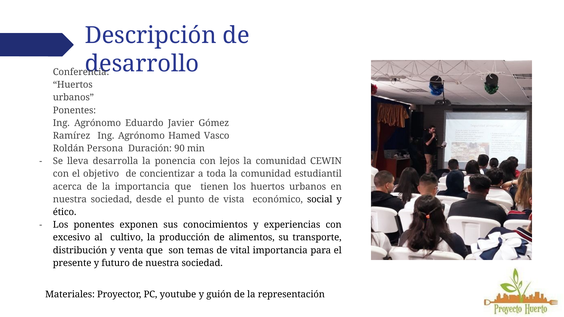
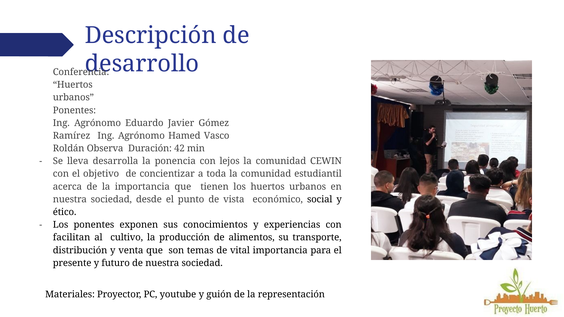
Persona: Persona -> Observa
90: 90 -> 42
excesivo: excesivo -> facilitan
